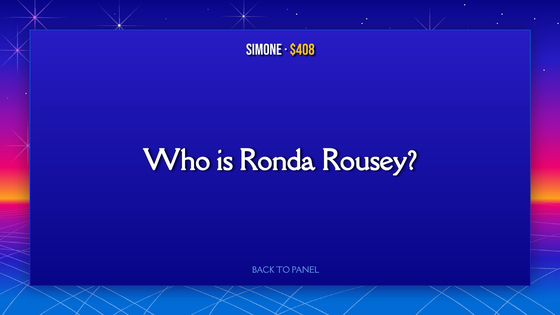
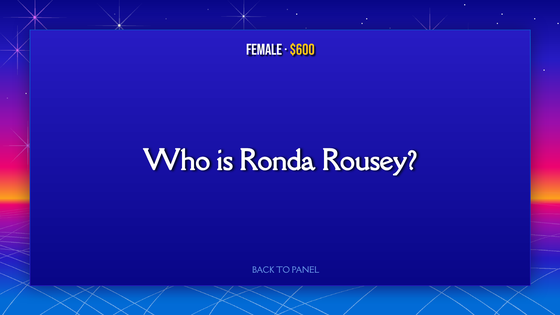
Simone: Simone -> Female
$408: $408 -> $600
